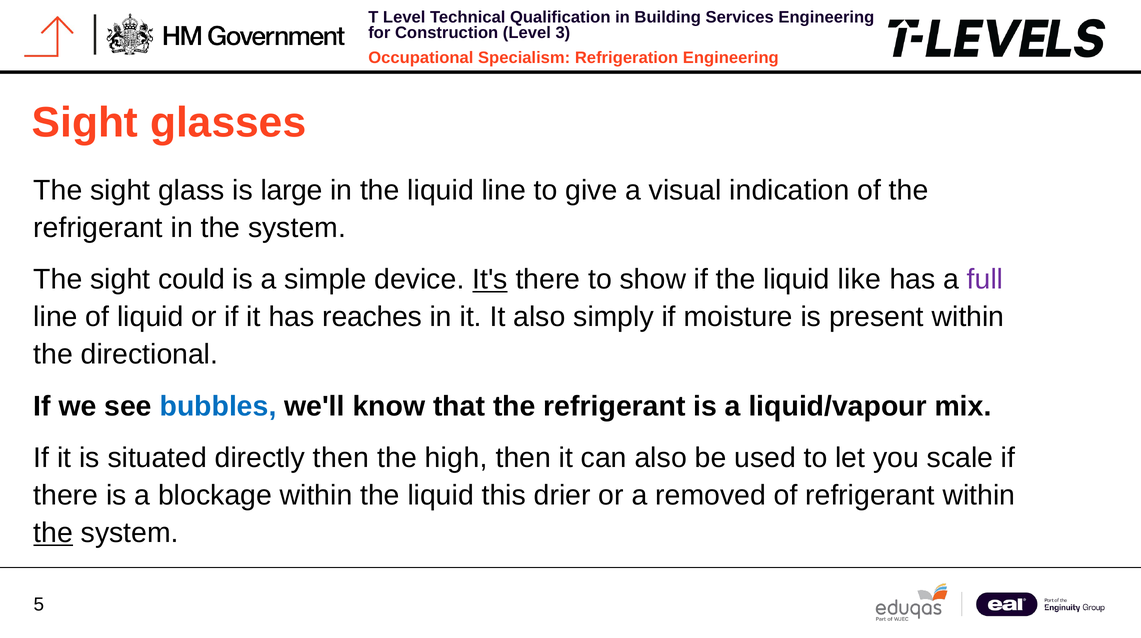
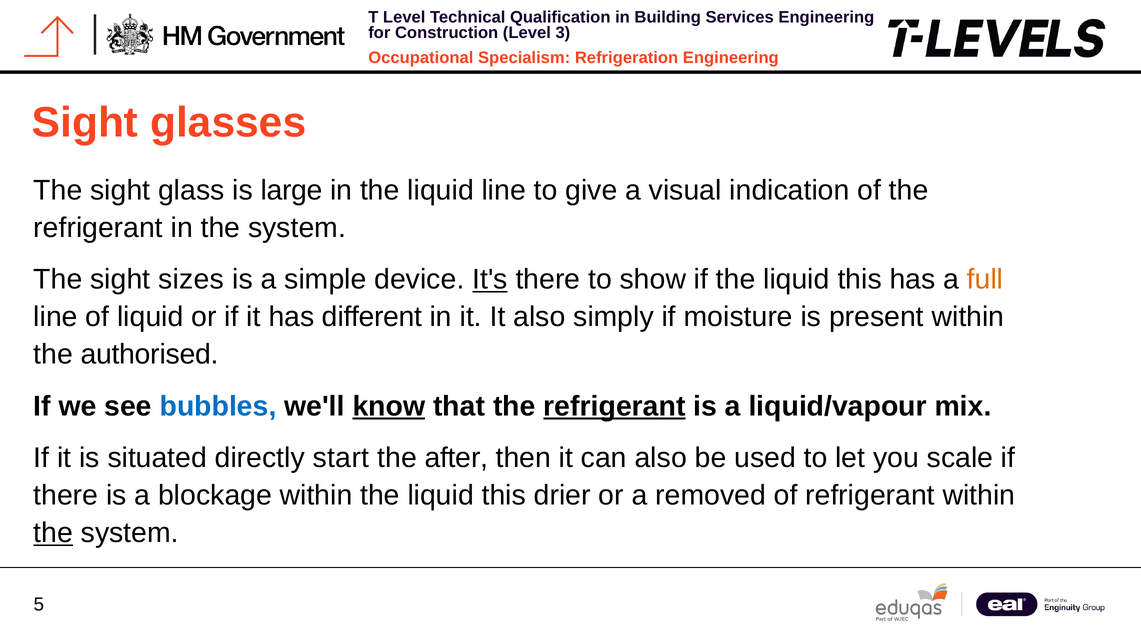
could: could -> sizes
if the liquid like: like -> this
full colour: purple -> orange
reaches: reaches -> different
directional: directional -> authorised
know underline: none -> present
refrigerant at (614, 406) underline: none -> present
directly then: then -> start
high: high -> after
